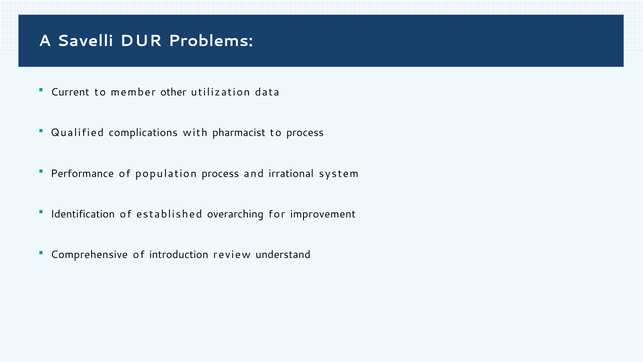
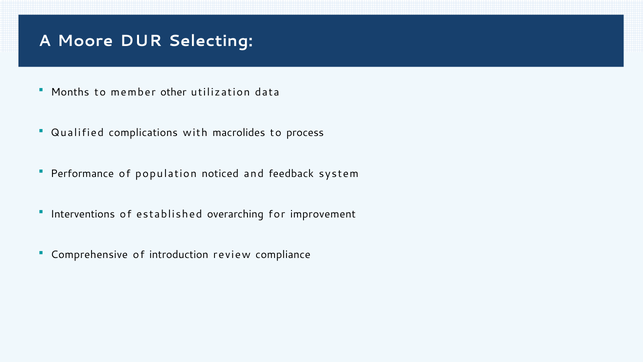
Savelli: Savelli -> Moore
Problems: Problems -> Selecting
Current: Current -> Months
pharmacist: pharmacist -> macrolides
population process: process -> noticed
irrational: irrational -> feedback
Identification: Identification -> Interventions
understand: understand -> compliance
